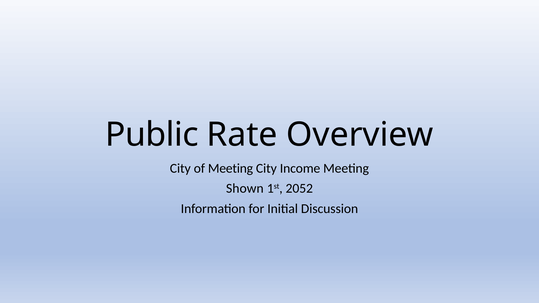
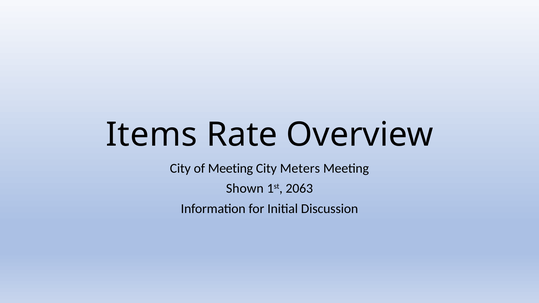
Public: Public -> Items
Income: Income -> Meters
2052: 2052 -> 2063
